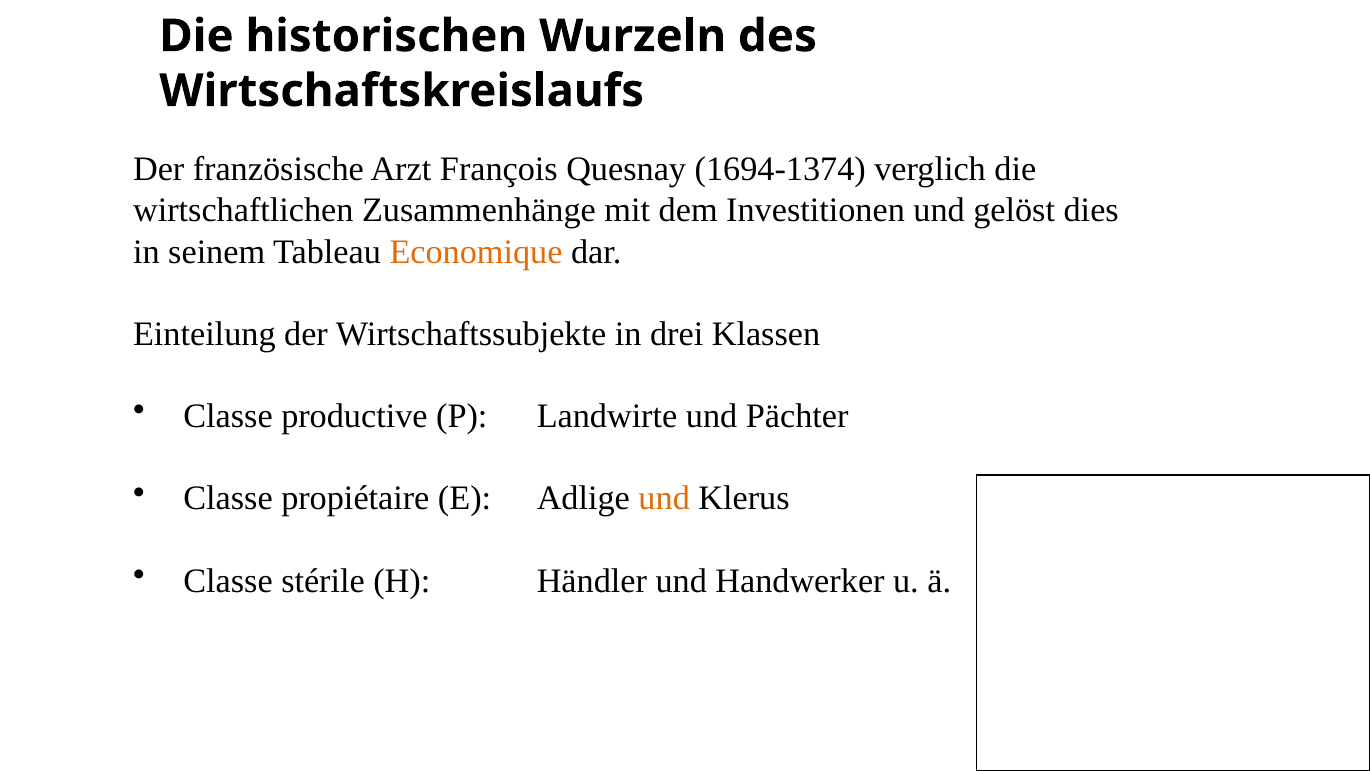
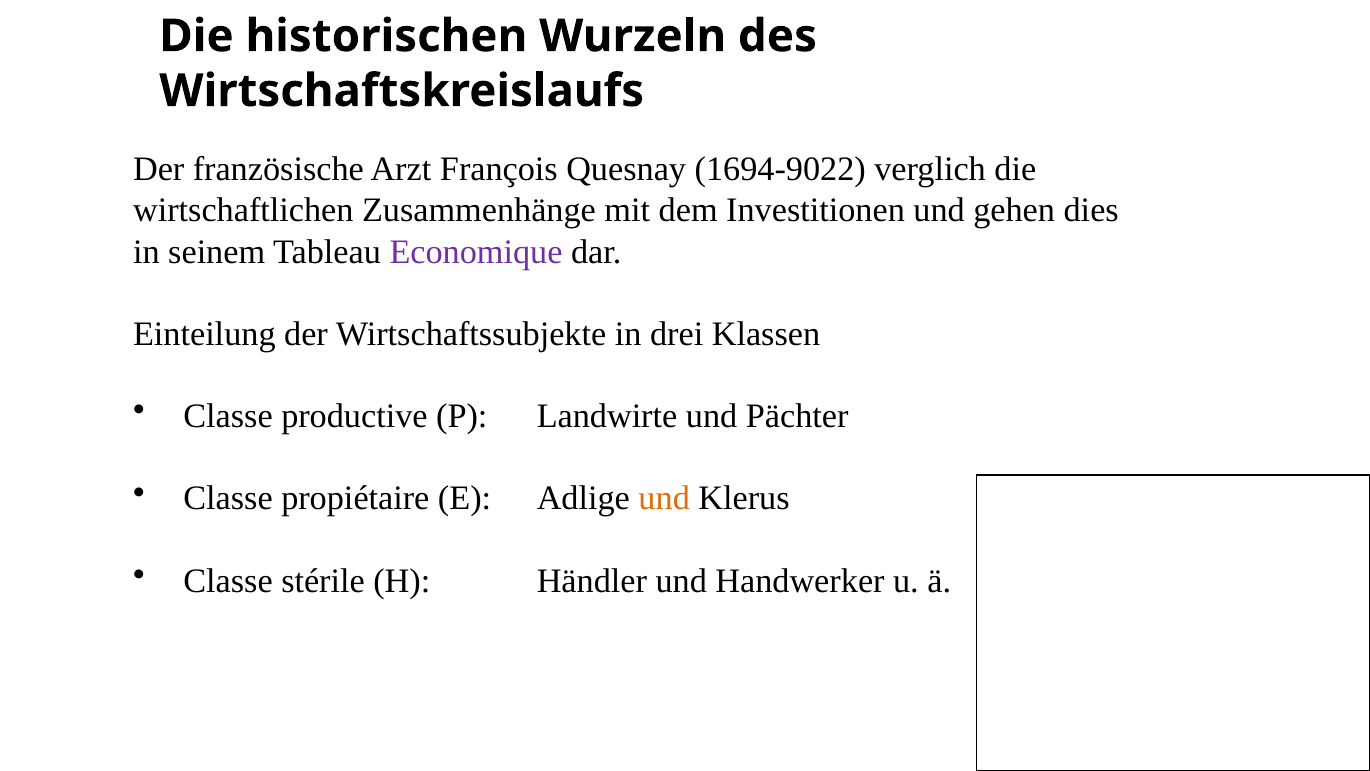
1694-1374: 1694-1374 -> 1694-9022
gelöst: gelöst -> gehen
Economique colour: orange -> purple
